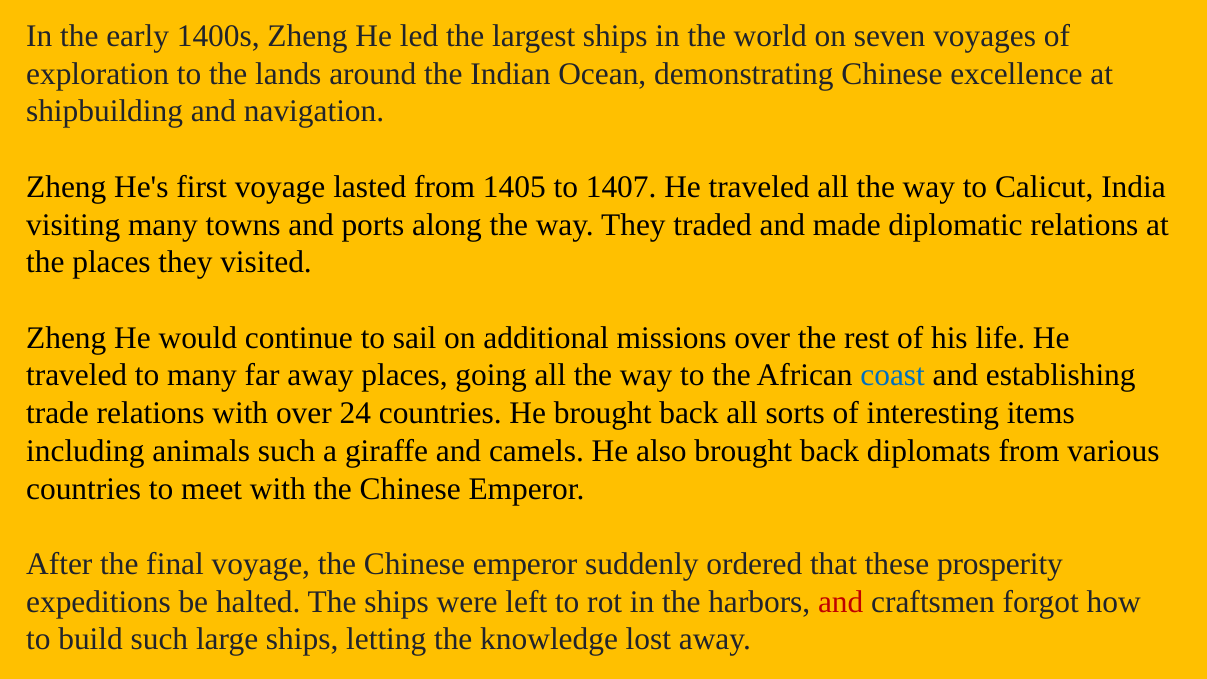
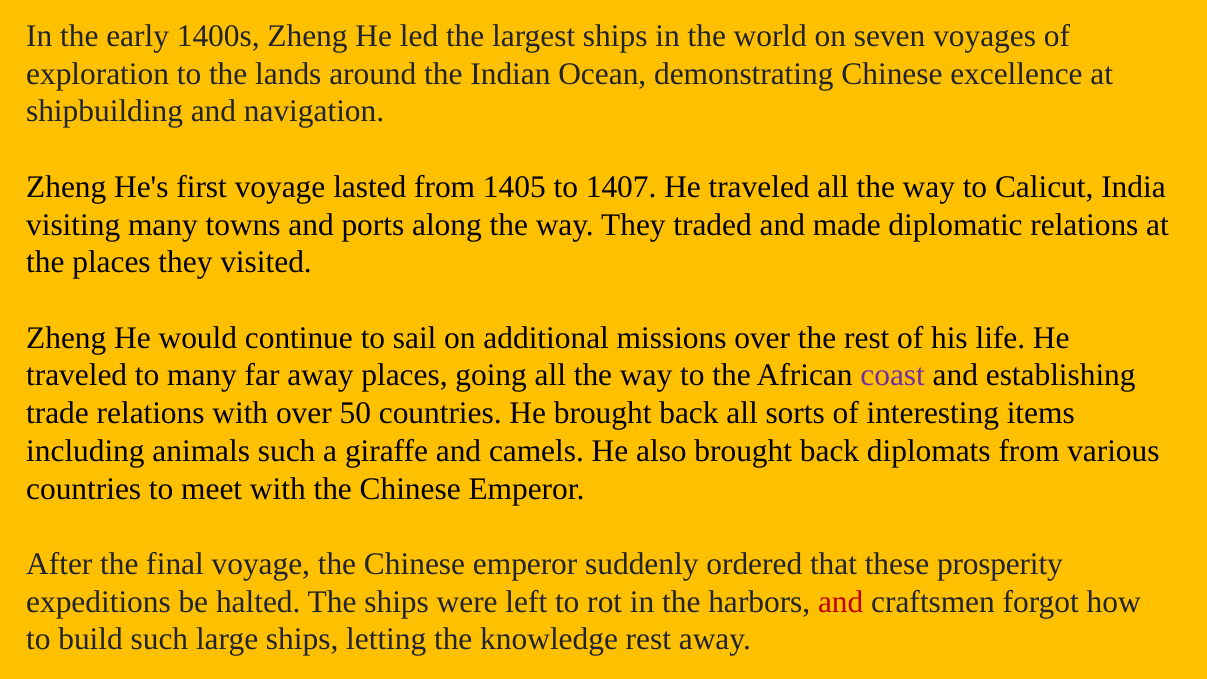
coast colour: blue -> purple
24: 24 -> 50
knowledge lost: lost -> rest
